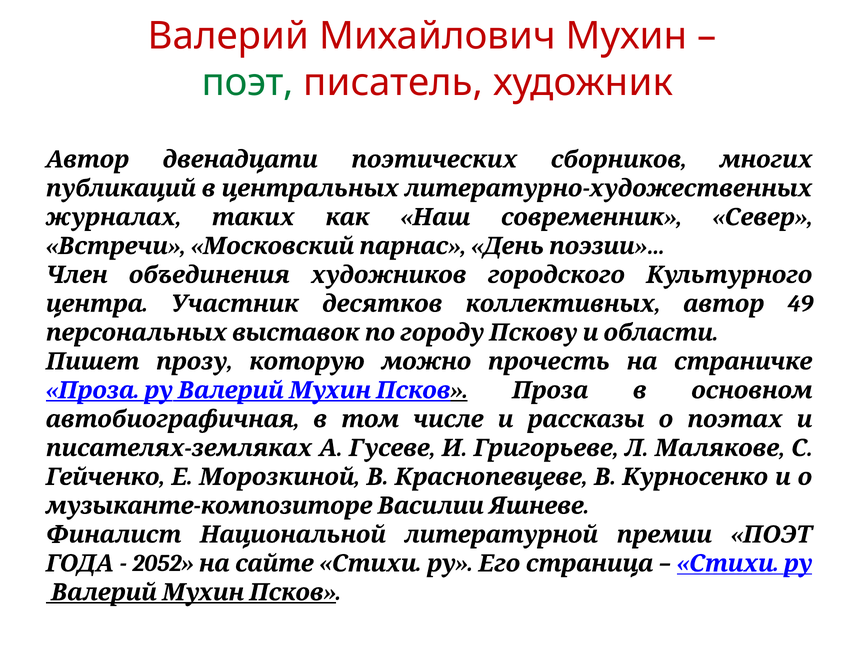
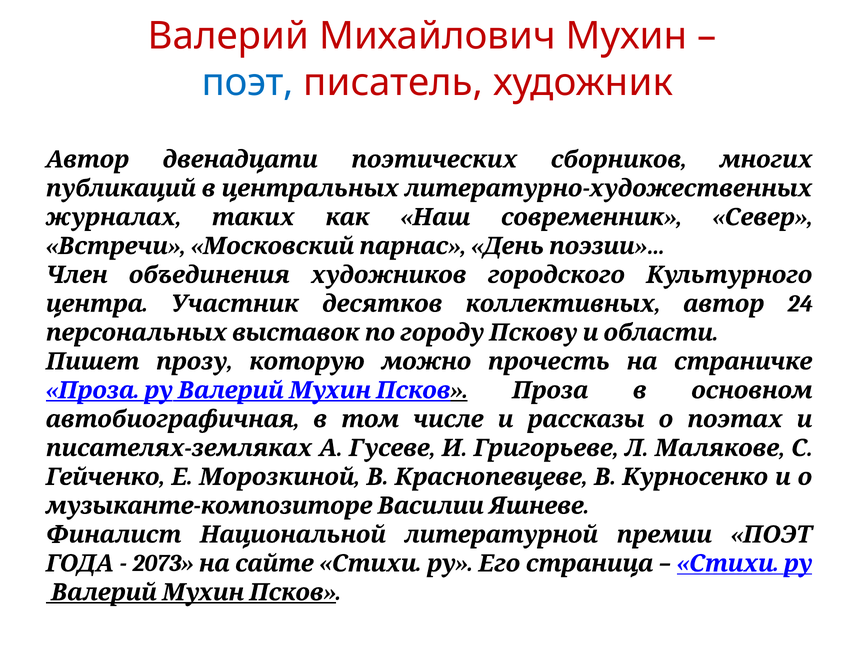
поэт at (248, 82) colour: green -> blue
49: 49 -> 24
2052: 2052 -> 2073
